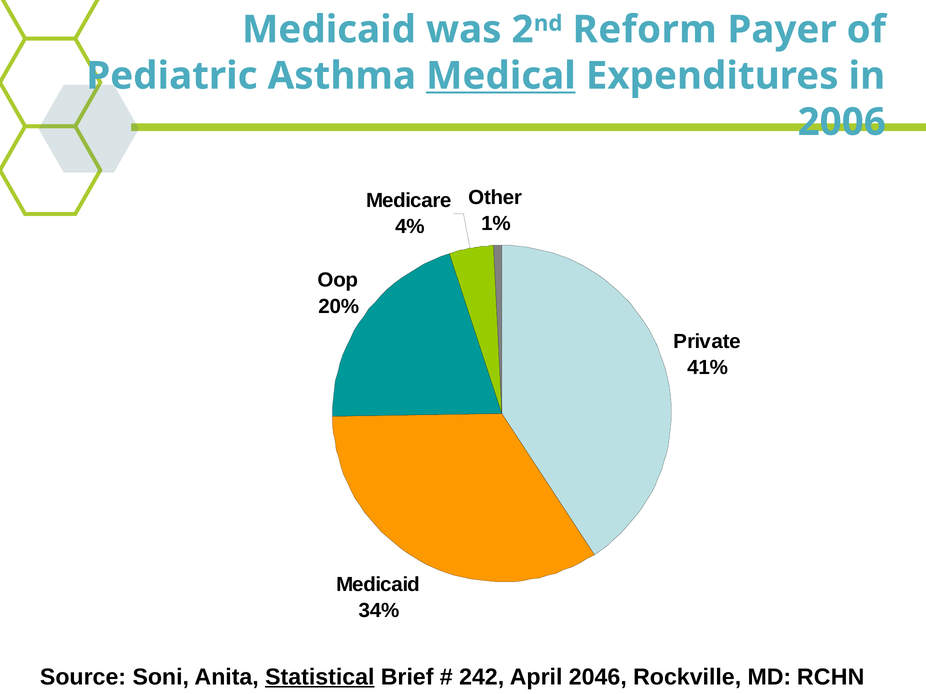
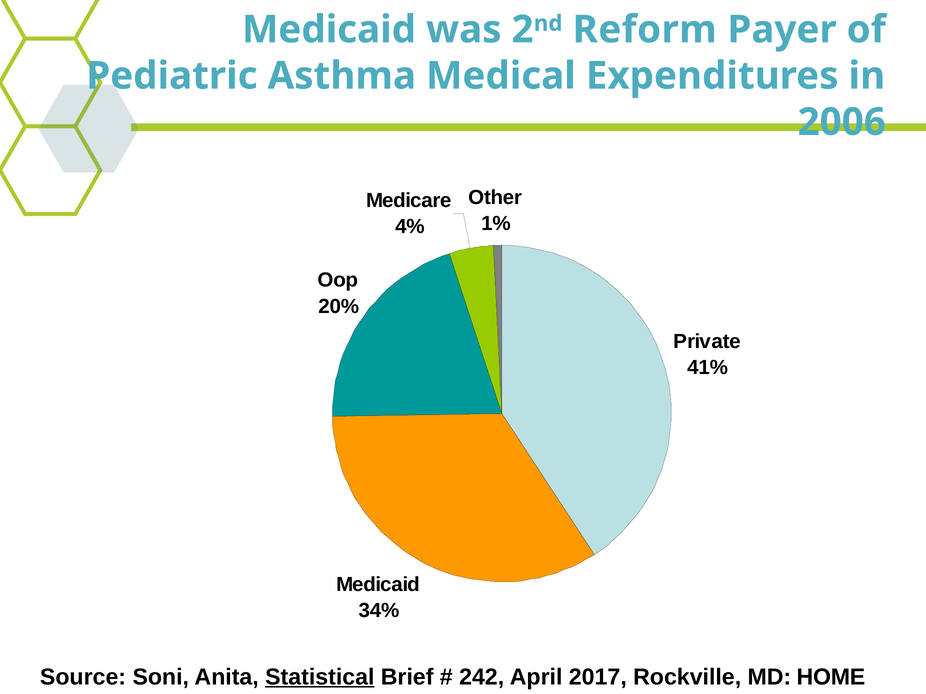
Medical underline: present -> none
2046: 2046 -> 2017
RCHN: RCHN -> HOME
